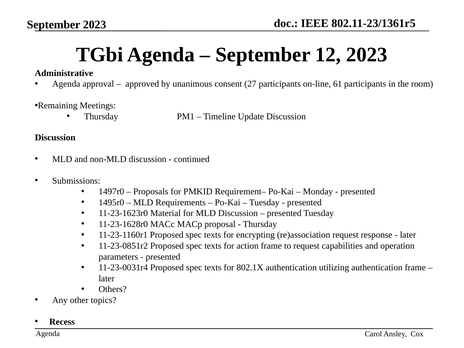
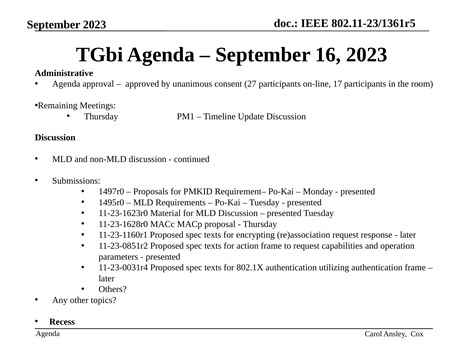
12: 12 -> 16
61: 61 -> 17
